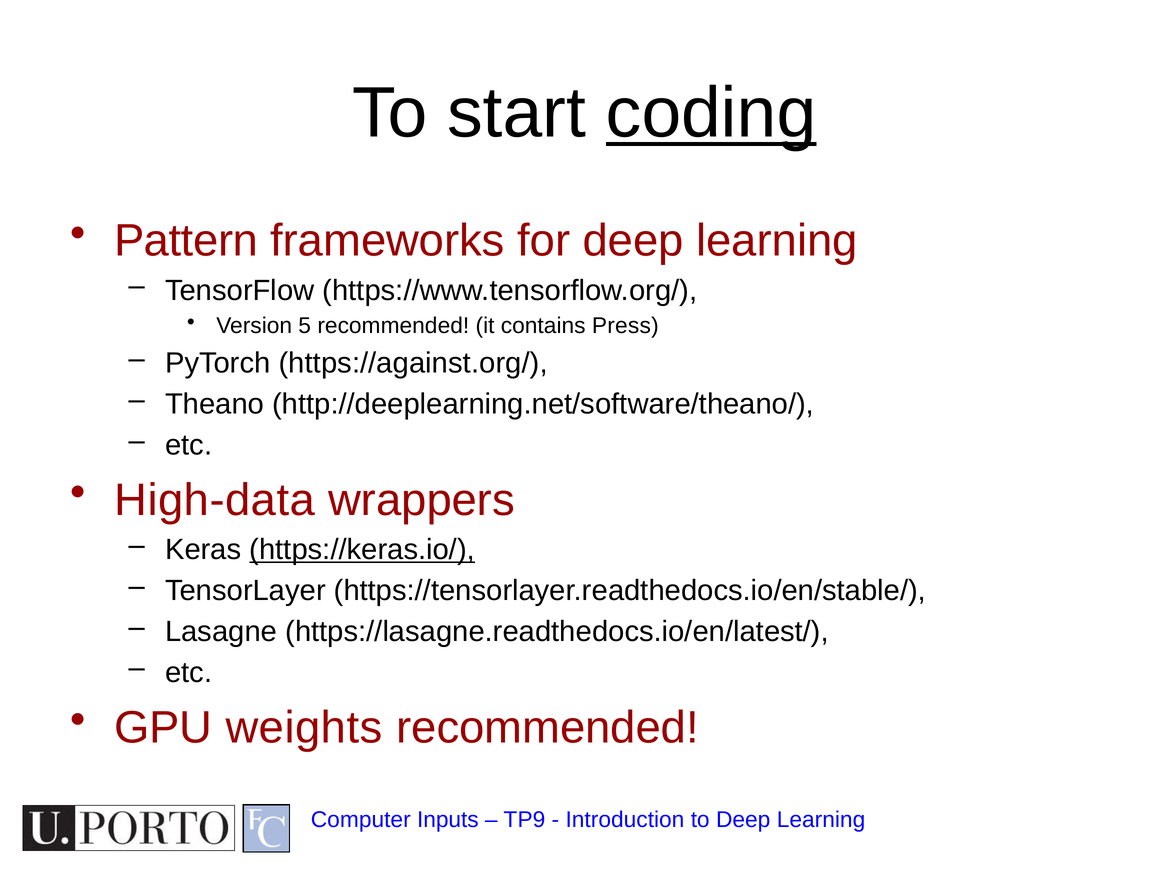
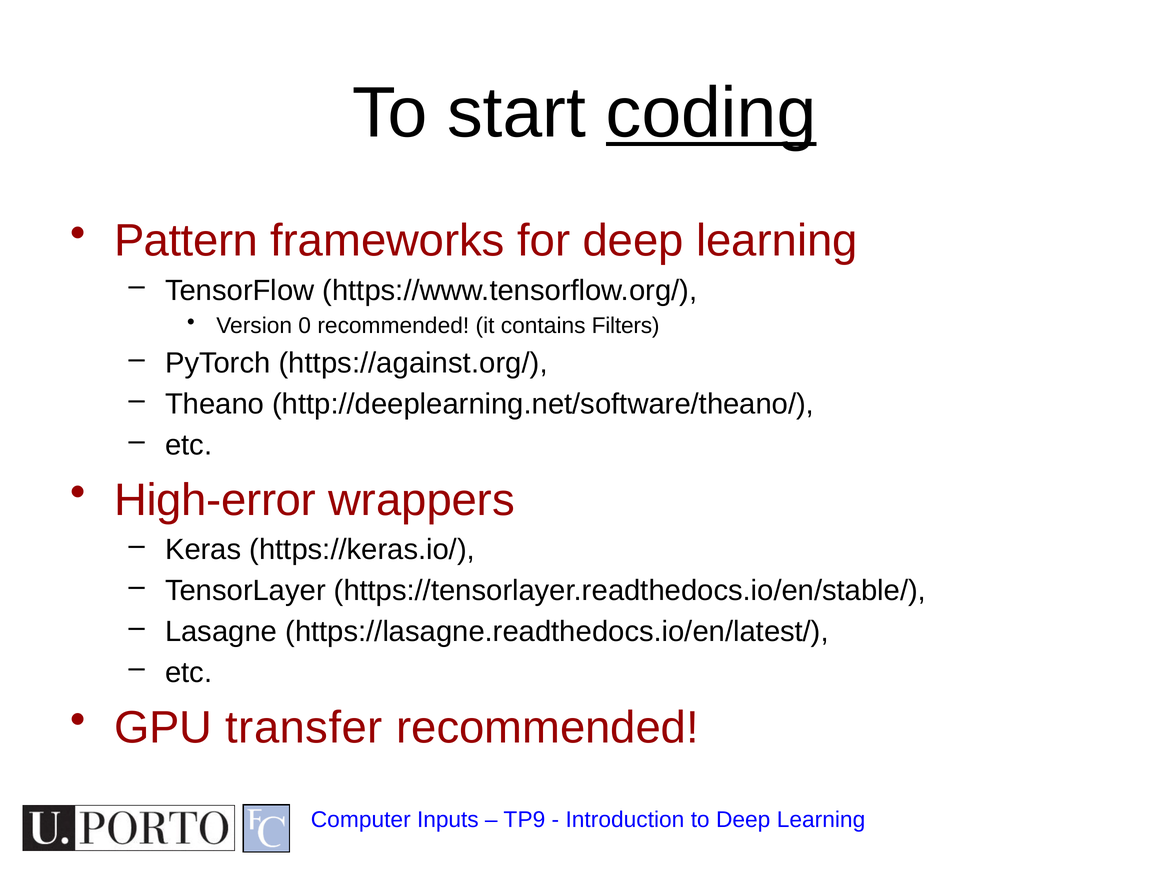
5: 5 -> 0
Press: Press -> Filters
High-data: High-data -> High-error
https://keras.io/ underline: present -> none
weights: weights -> transfer
